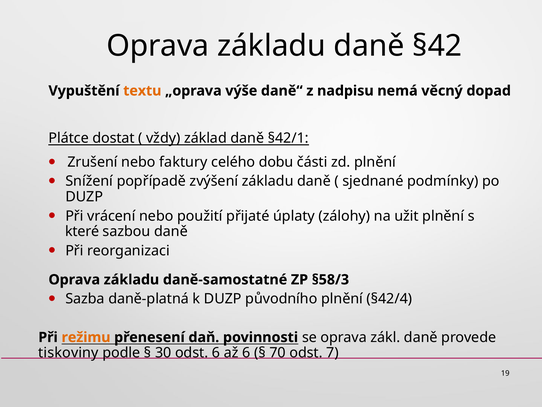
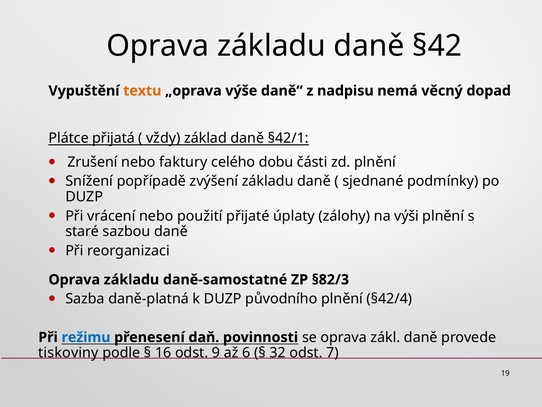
dostat: dostat -> přijatá
užit: užit -> výši
které: které -> staré
§58/3: §58/3 -> §82/3
režimu colour: orange -> blue
30: 30 -> 16
odst 6: 6 -> 9
70: 70 -> 32
